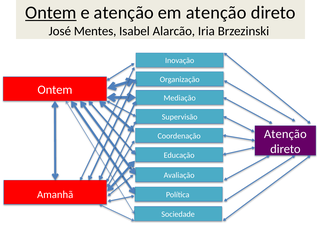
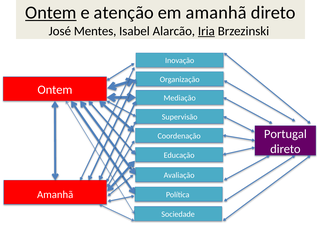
em atenção: atenção -> amanhã
Iria underline: none -> present
Atenção at (285, 134): Atenção -> Portugal
